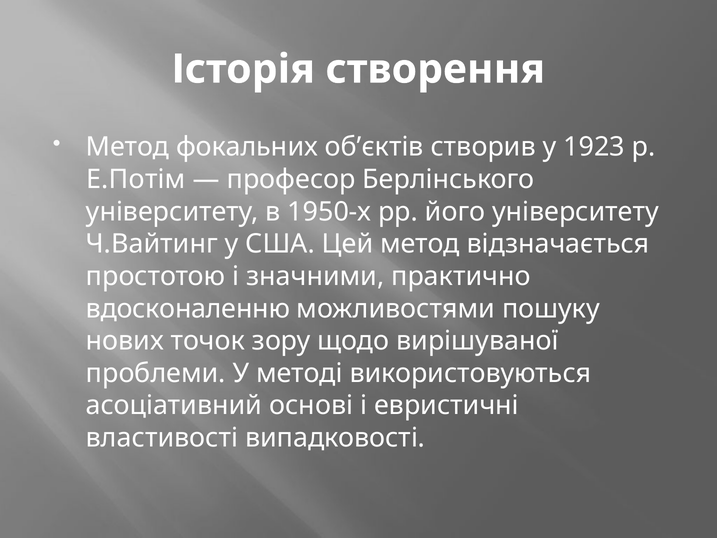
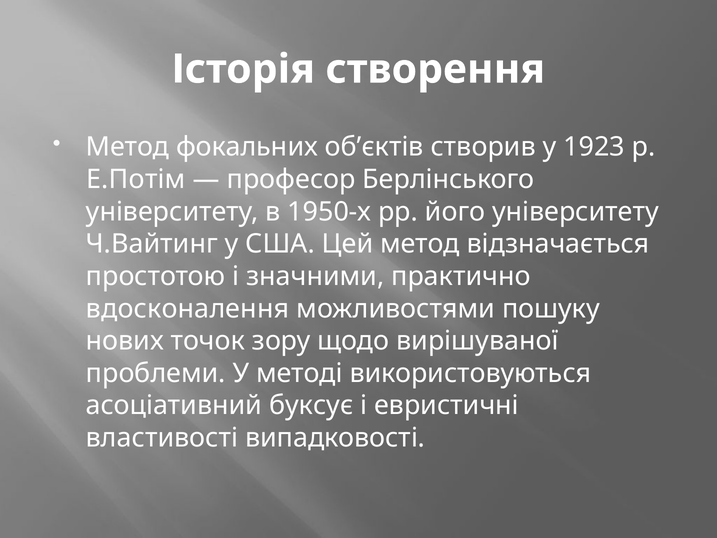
вдосконаленню: вдосконаленню -> вдосконалення
основі: основі -> буксує
